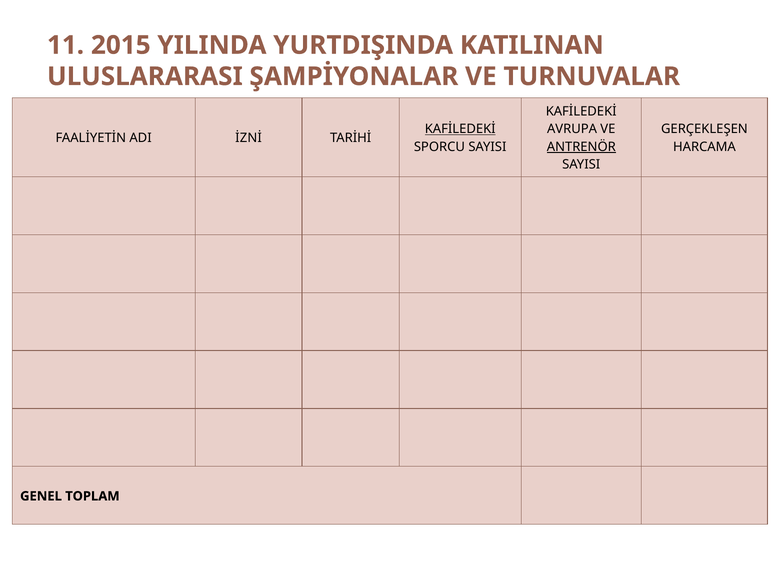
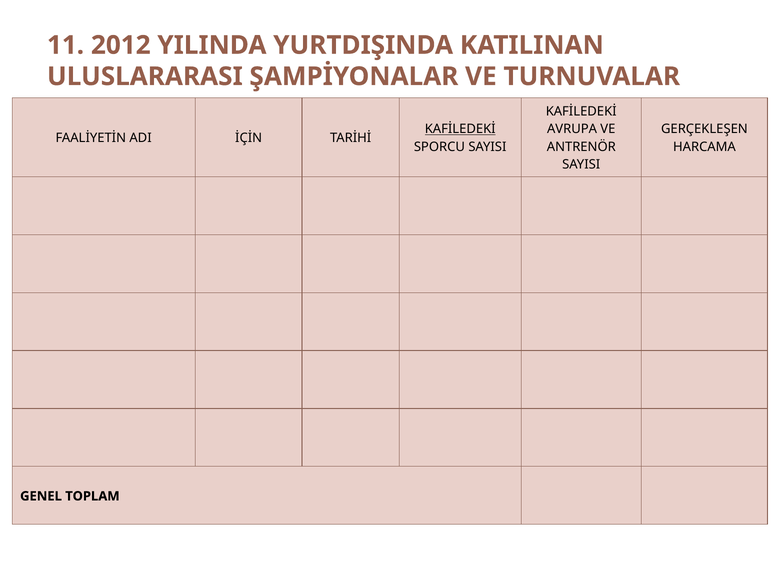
2015: 2015 -> 2012
İZNİ: İZNİ -> İÇİN
ANTRENÖR underline: present -> none
